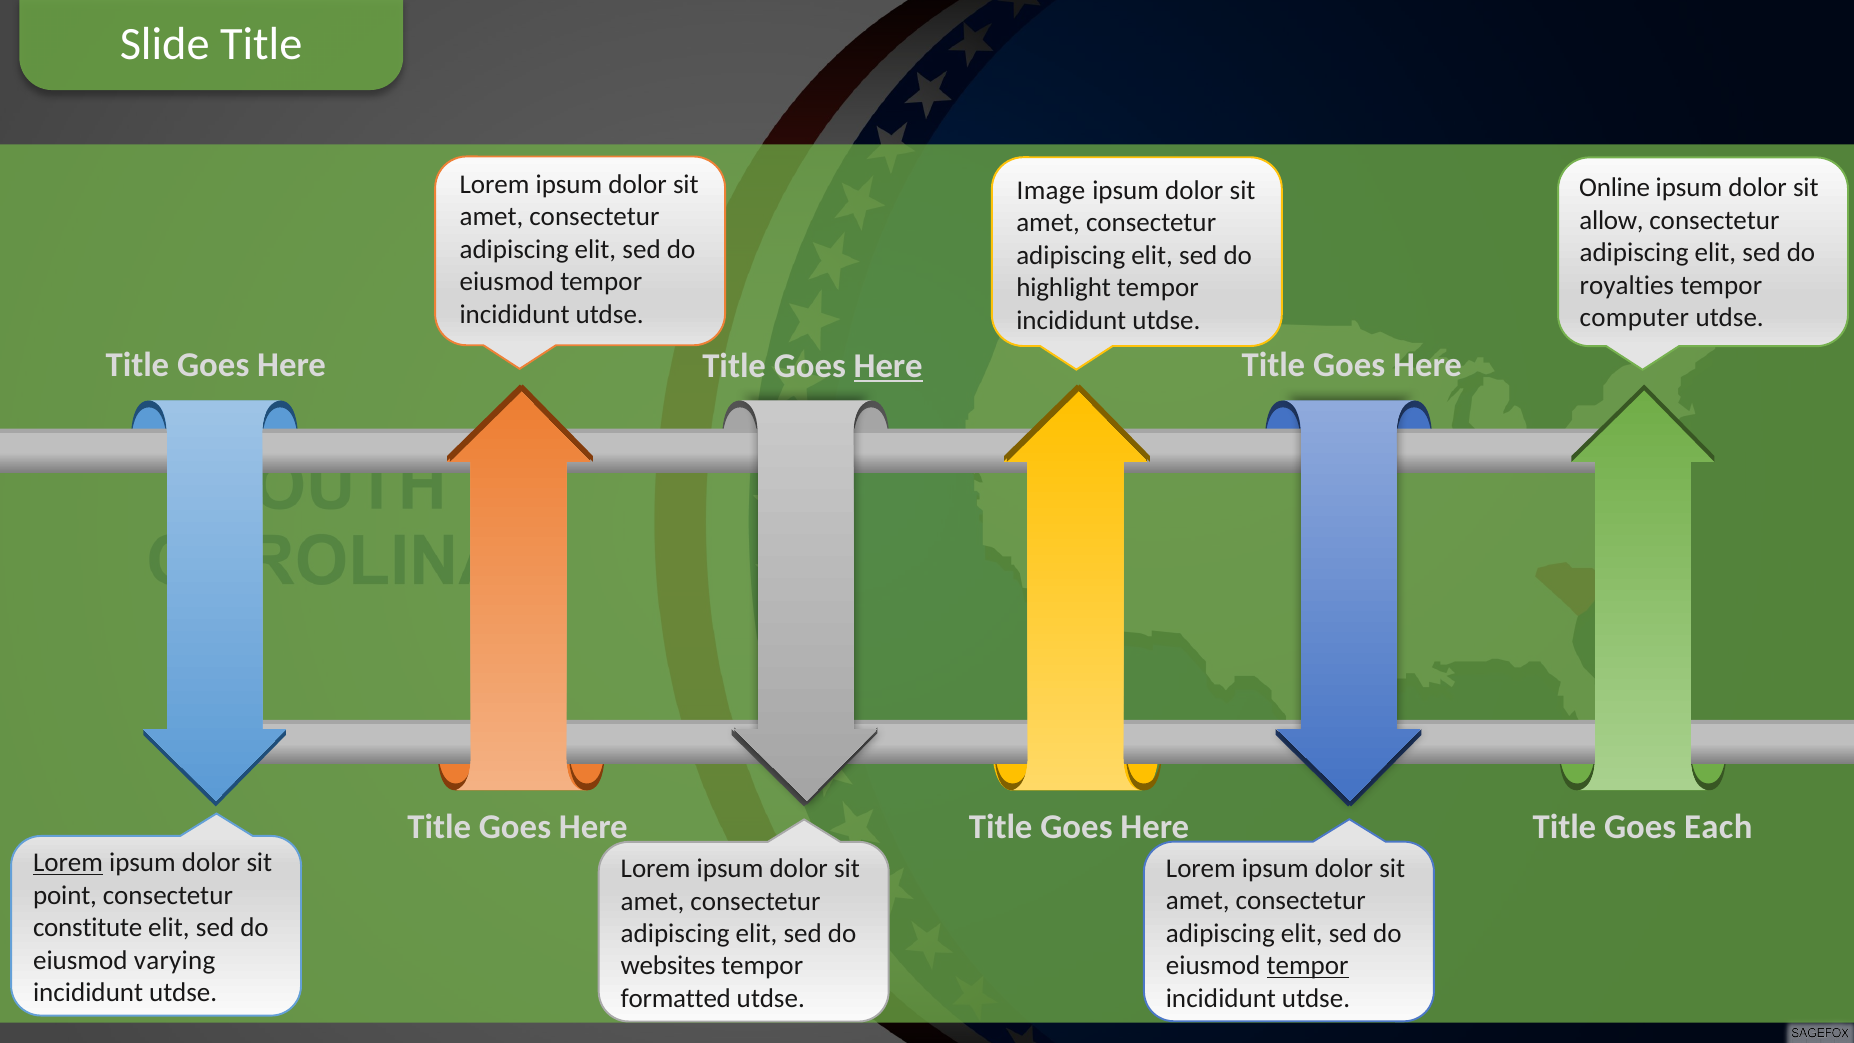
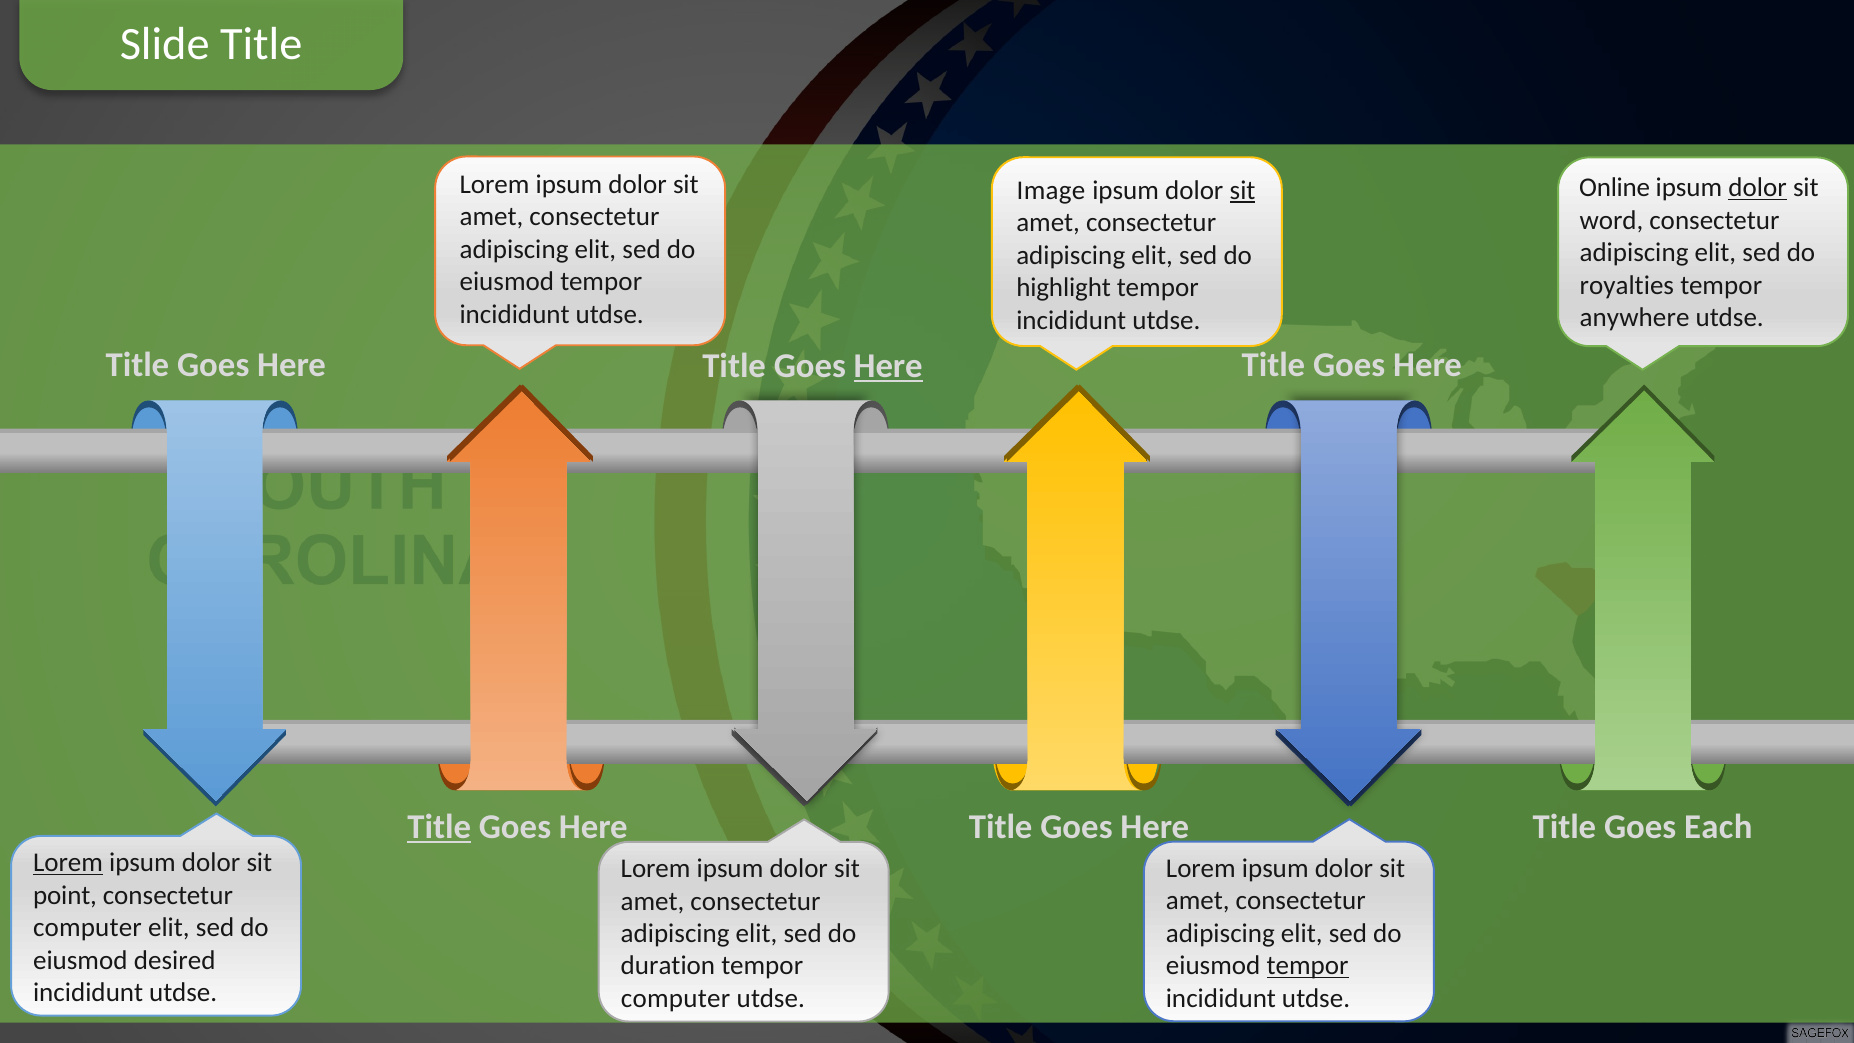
dolor at (1758, 188) underline: none -> present
sit at (1243, 190) underline: none -> present
allow: allow -> word
computer: computer -> anywhere
Title at (439, 827) underline: none -> present
constitute at (88, 928): constitute -> computer
varying: varying -> desired
websites: websites -> duration
formatted at (676, 998): formatted -> computer
